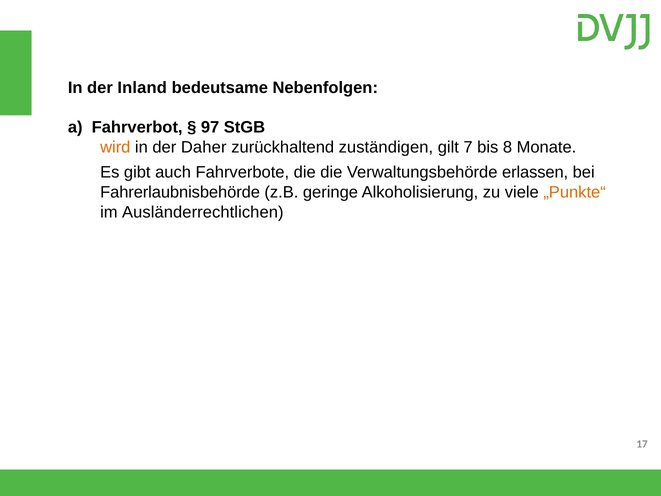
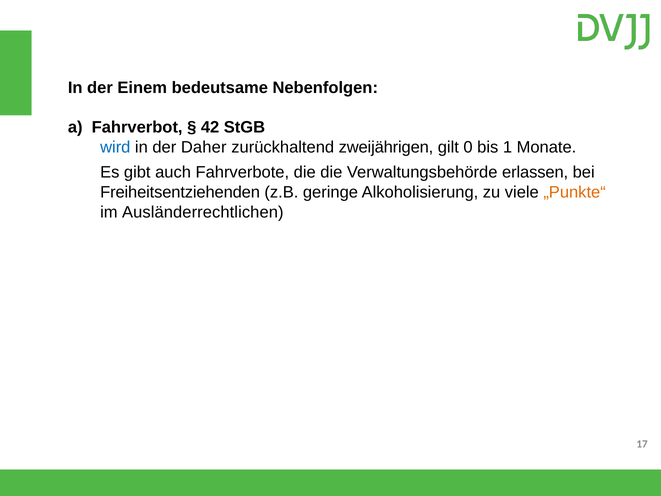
Inland: Inland -> Einem
97: 97 -> 42
wird colour: orange -> blue
zuständigen: zuständigen -> zweijährigen
7: 7 -> 0
8: 8 -> 1
Fahrerlaubnisbehörde: Fahrerlaubnisbehörde -> Freiheitsentziehenden
